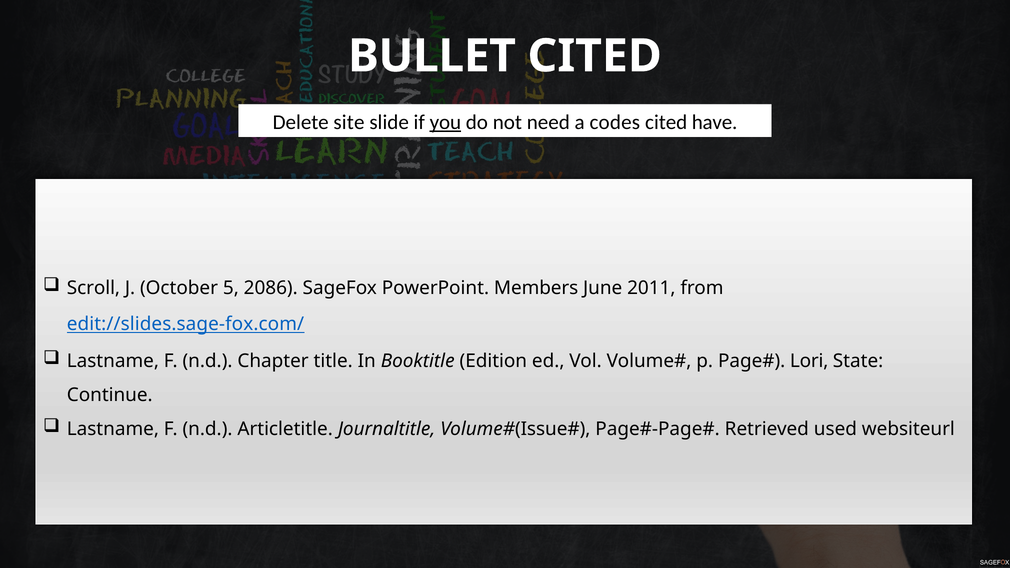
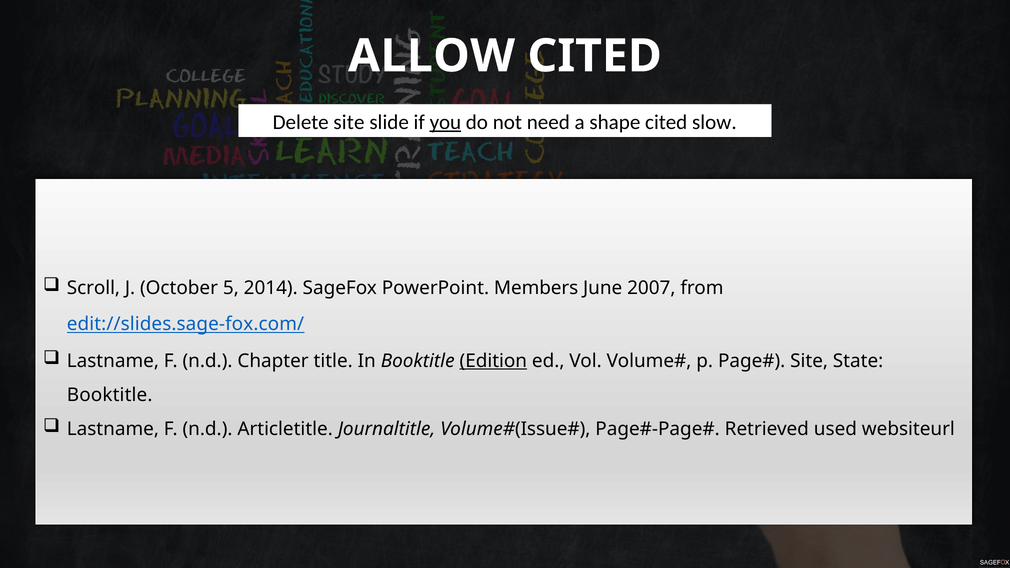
BULLET: BULLET -> ALLOW
codes: codes -> shape
have: have -> slow
2086: 2086 -> 2014
2011: 2011 -> 2007
Edition underline: none -> present
Lori at (809, 361): Lori -> Site
Continue at (110, 395): Continue -> Booktitle
